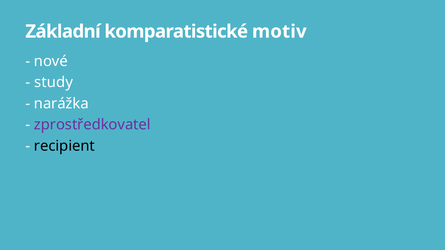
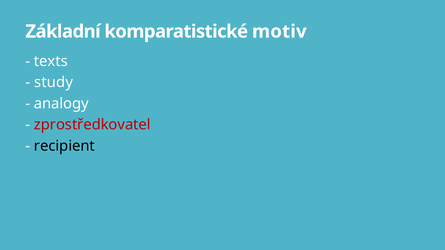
nové: nové -> texts
narážka: narážka -> analogy
zprostředkovatel colour: purple -> red
